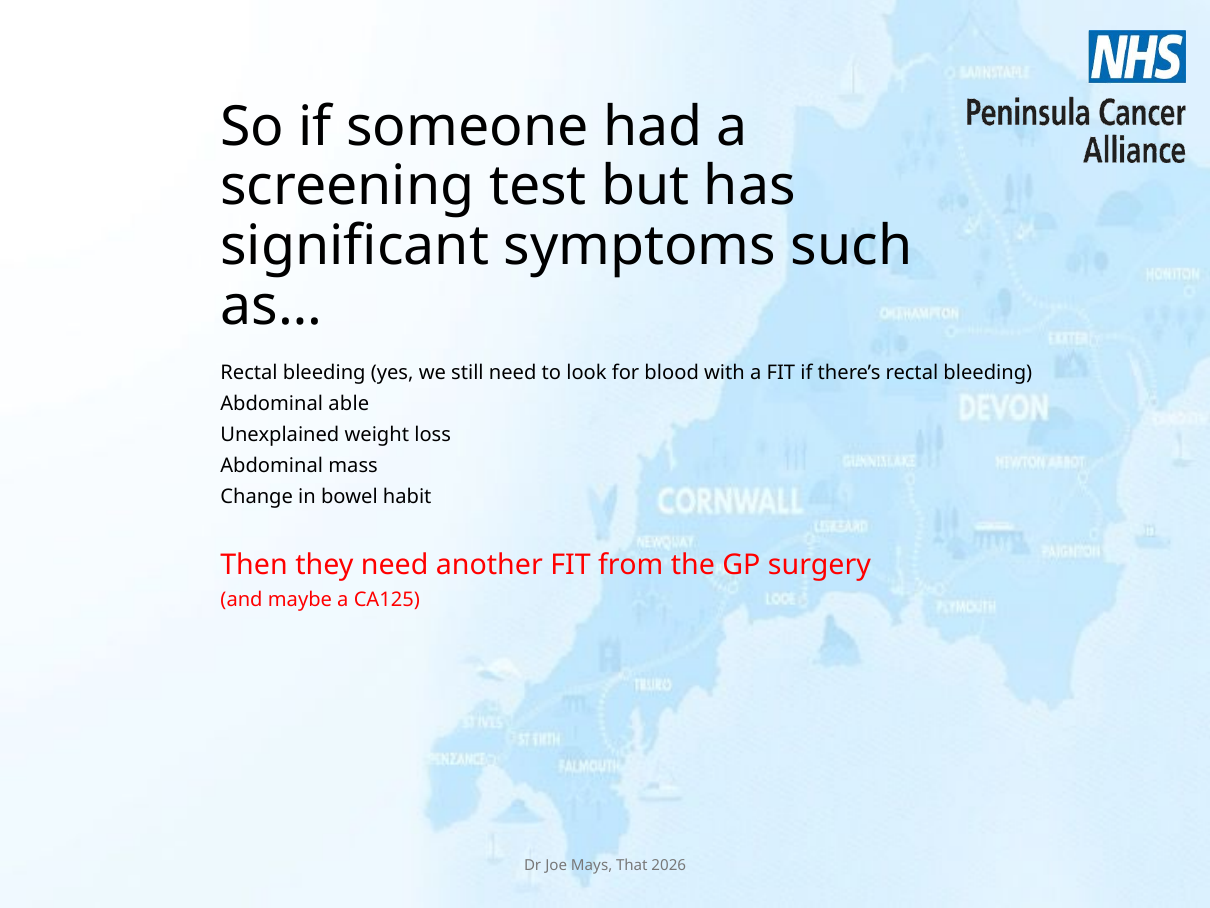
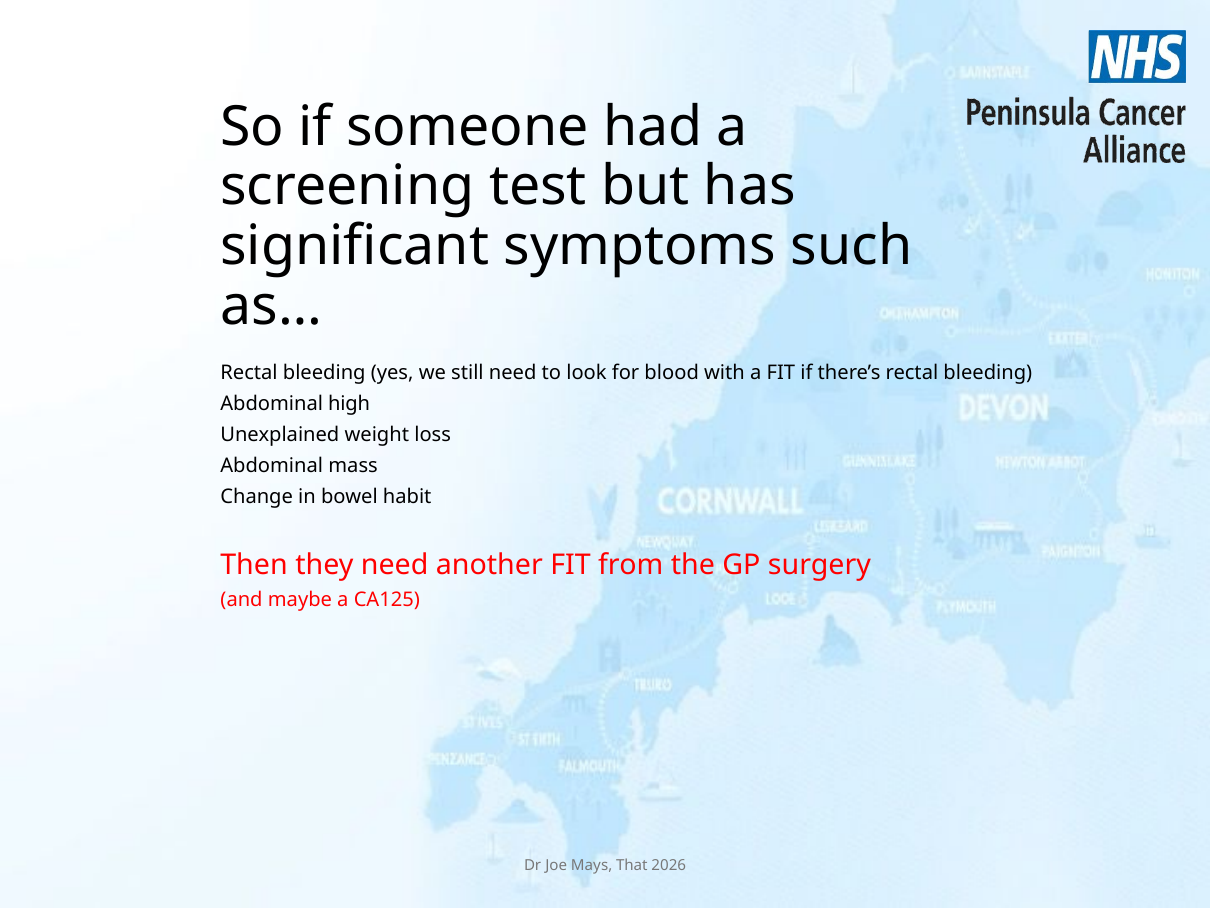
able: able -> high
